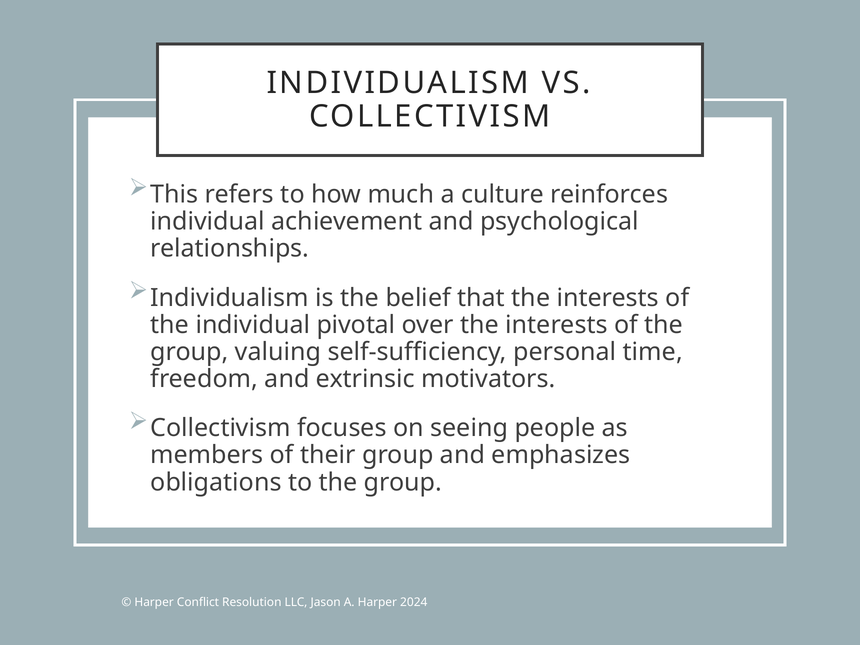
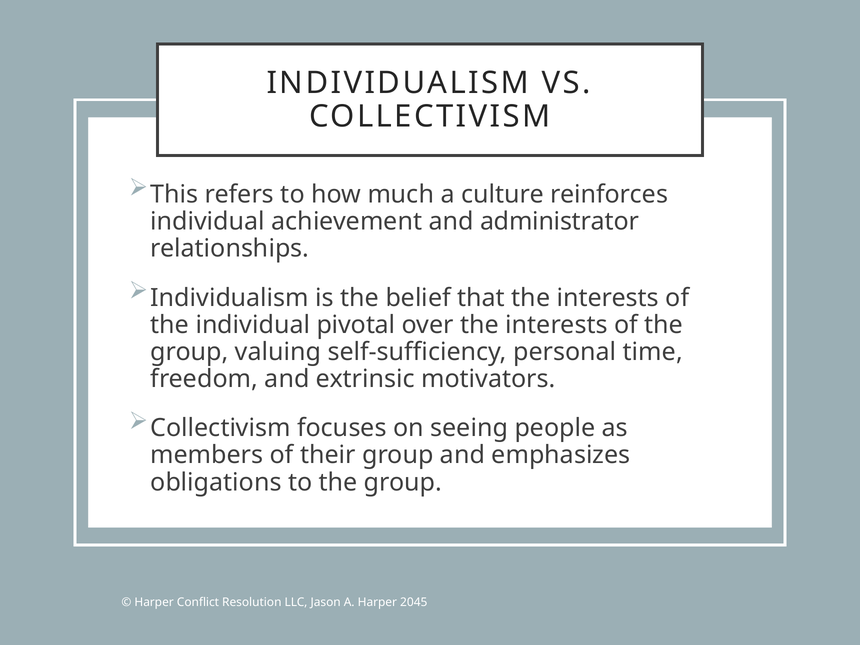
psychological: psychological -> administrator
2024: 2024 -> 2045
